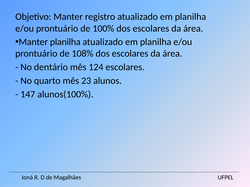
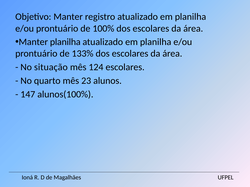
108%: 108% -> 133%
dentário: dentário -> situação
